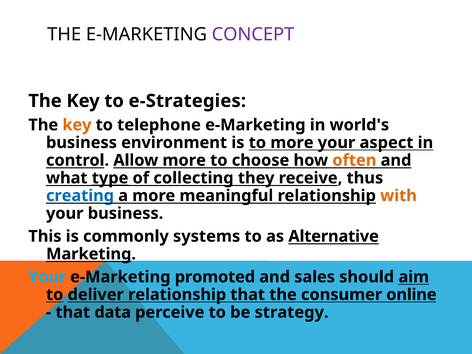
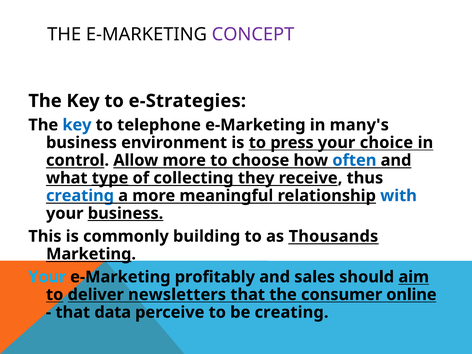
key at (77, 125) colour: orange -> blue
world's: world's -> many's
to more: more -> press
aspect: aspect -> choice
often colour: orange -> blue
with colour: orange -> blue
business at (126, 213) underline: none -> present
systems: systems -> building
Alternative: Alternative -> Thousands
promoted: promoted -> profitably
deliver relationship: relationship -> newsletters
be strategy: strategy -> creating
